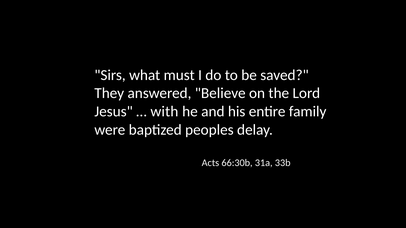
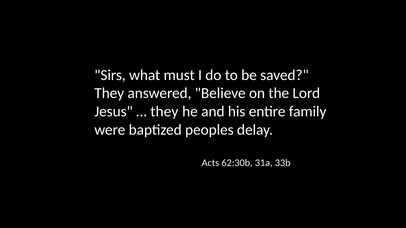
with at (164, 112): with -> they
66:30b: 66:30b -> 62:30b
